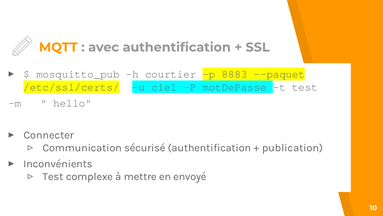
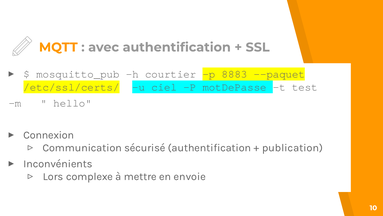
Connecter: Connecter -> Connexion
Test at (53, 176): Test -> Lors
envoyé: envoyé -> envoie
